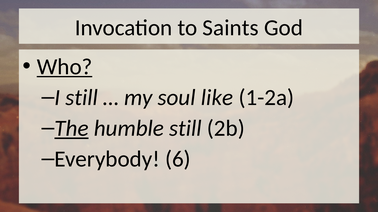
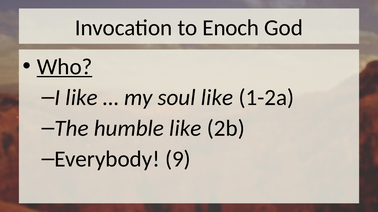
Saints: Saints -> Enoch
I still: still -> like
The underline: present -> none
humble still: still -> like
6: 6 -> 9
